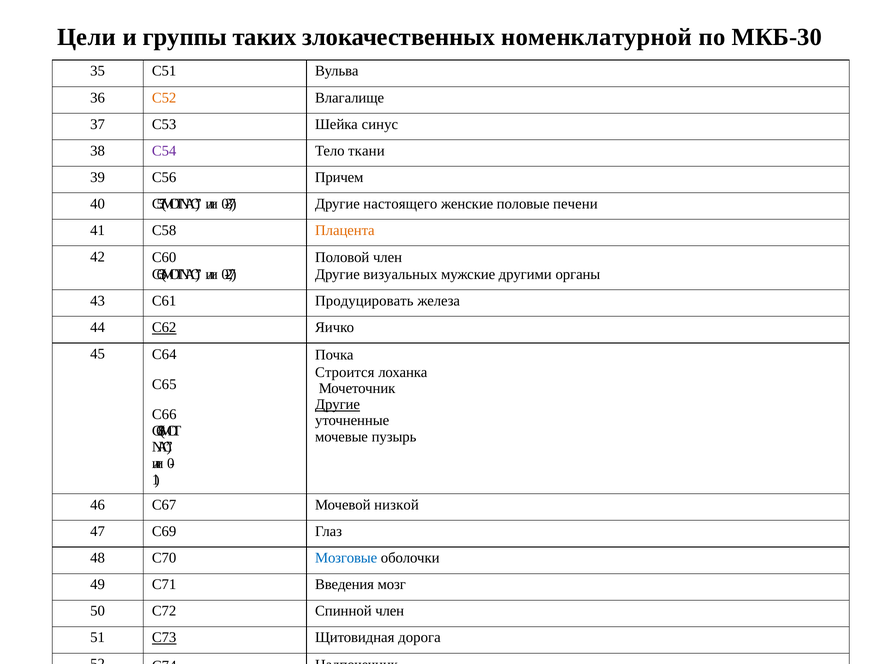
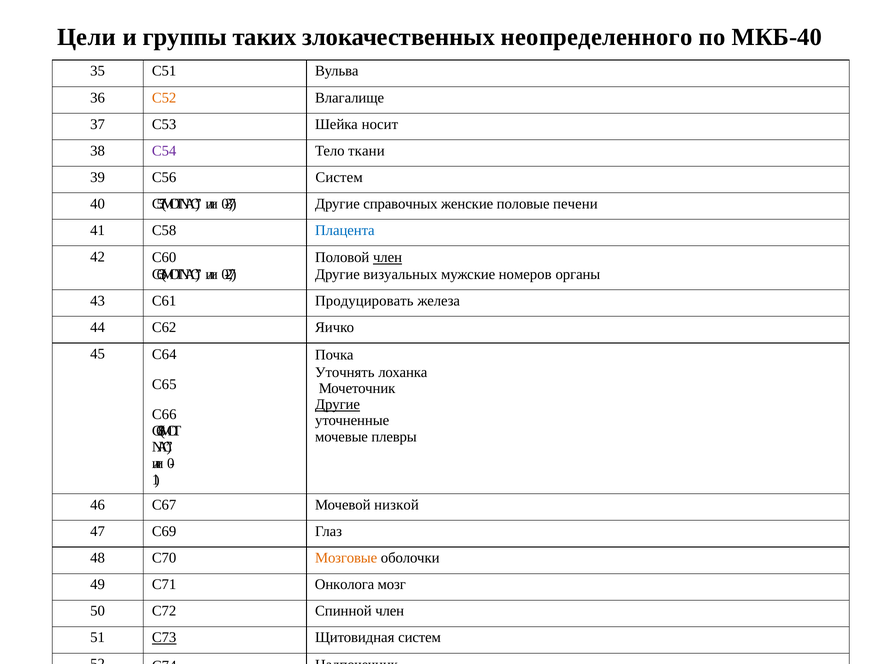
номенклатурной: номенклатурной -> неопределенного
МКБ-30: МКБ-30 -> МКБ-40
синус: синус -> носит
С56 Причем: Причем -> Систем
настоящего: настоящего -> справочных
Плацента colour: orange -> blue
член at (388, 258) underline: none -> present
другими: другими -> номеров
С62 underline: present -> none
Строится: Строится -> Уточнять
пузырь: пузырь -> плевры
Мозговые colour: blue -> orange
Введения: Введения -> Онколога
Щитовидная дорога: дорога -> систем
